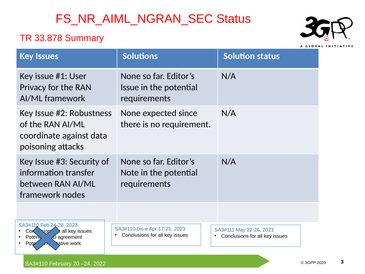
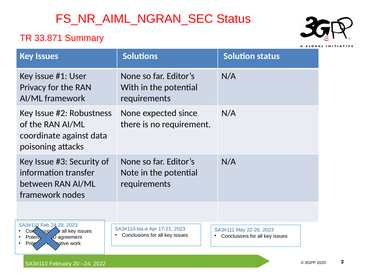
33.878: 33.878 -> 33.871
Issue at (130, 87): Issue -> With
